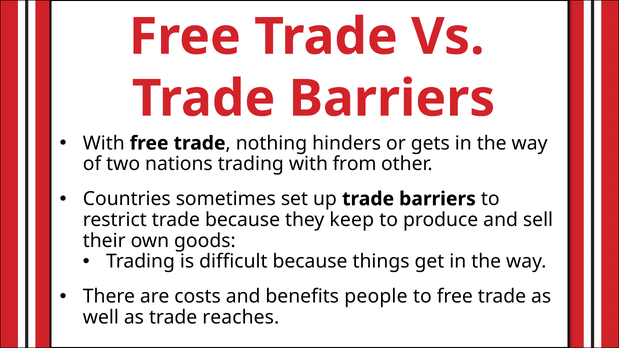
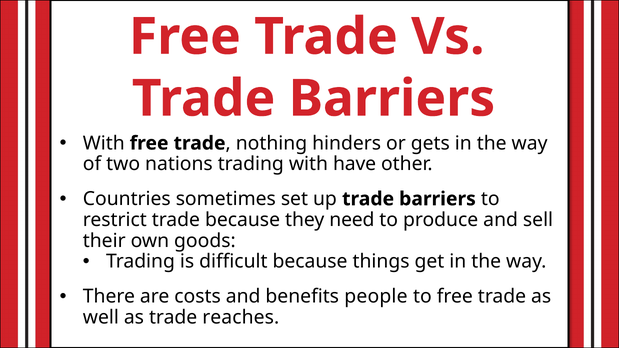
from: from -> have
keep: keep -> need
